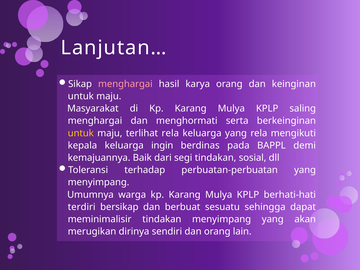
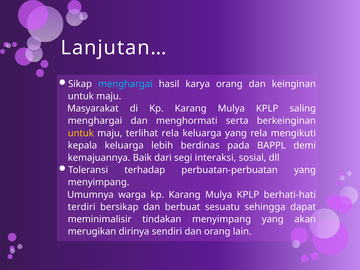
menghargai at (125, 84) colour: pink -> light blue
ingin: ingin -> lebih
segi tindakan: tindakan -> interaksi
